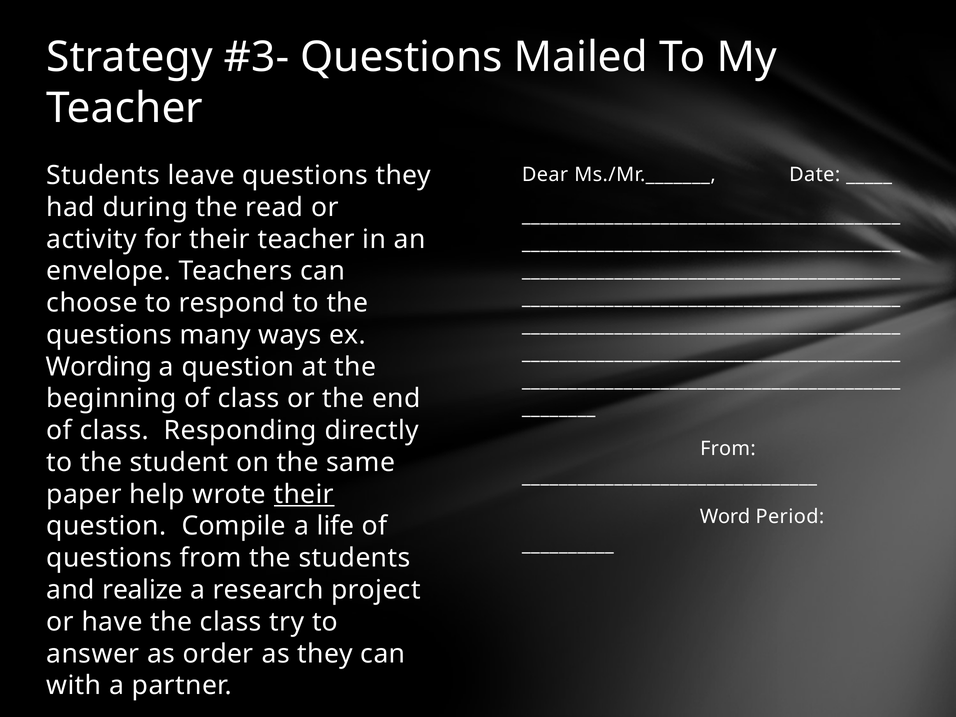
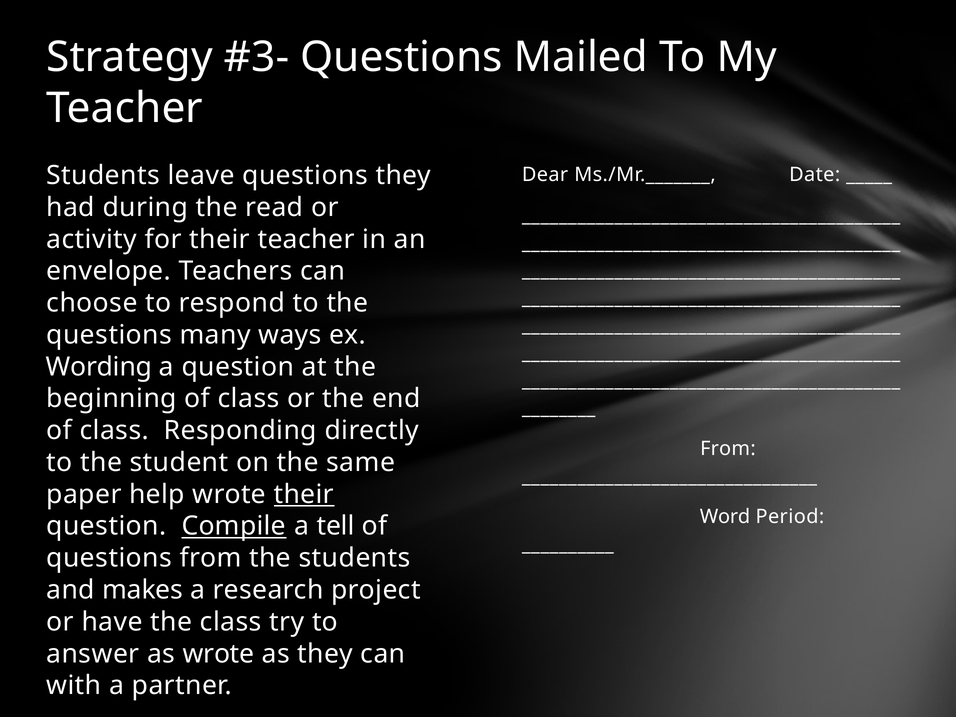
Compile underline: none -> present
life: life -> tell
realize: realize -> makes
as order: order -> wrote
